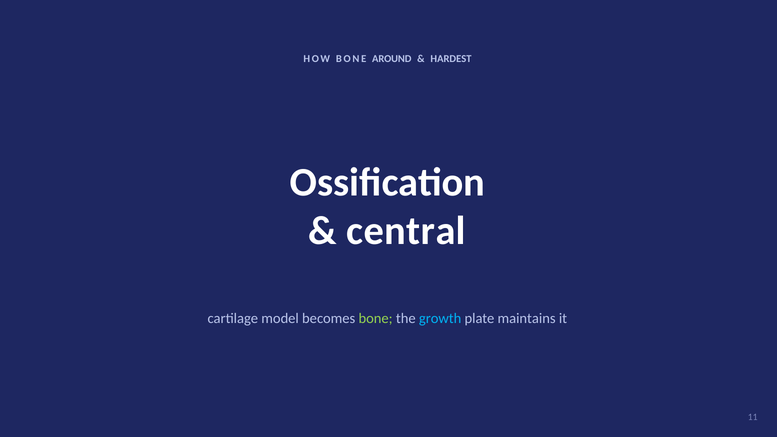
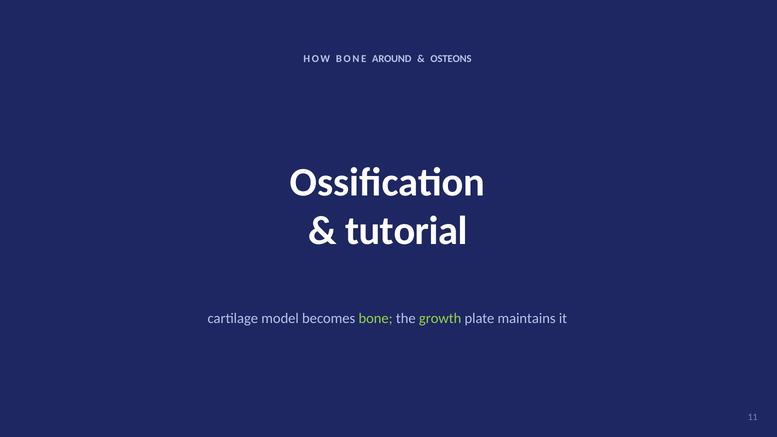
HARDEST: HARDEST -> OSTEONS
central: central -> tutorial
growth colour: light blue -> light green
